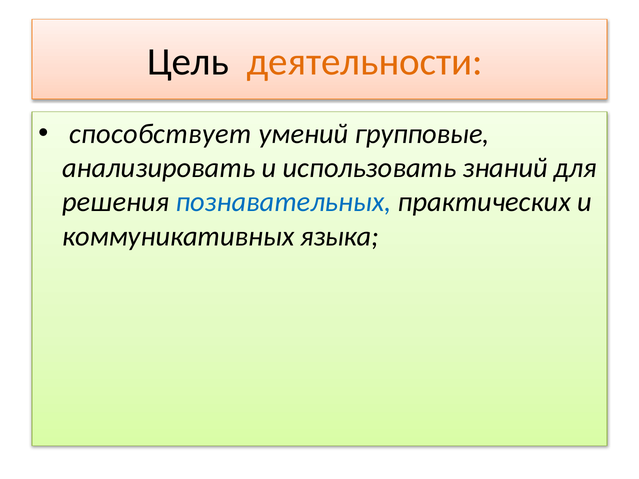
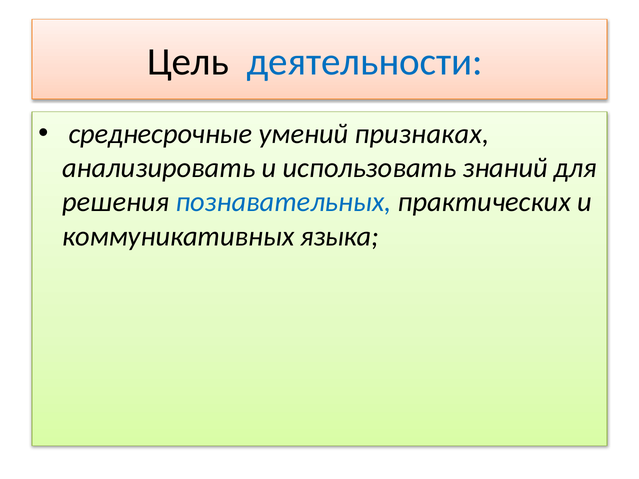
деятельности colour: orange -> blue
способствует: способствует -> среднесрочные
групповые: групповые -> признаках
